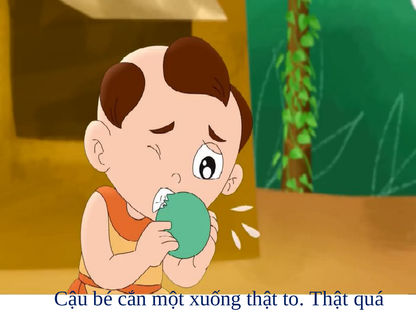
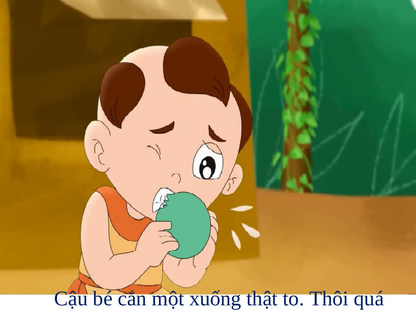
to Thật: Thật -> Thôi
